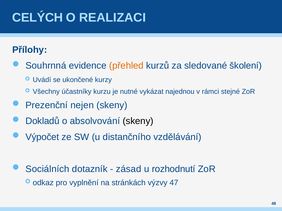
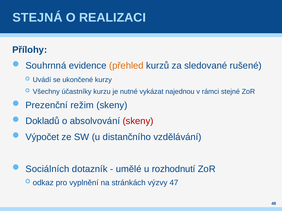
CELÝCH: CELÝCH -> STEJNÁ
školení: školení -> rušené
nejen: nejen -> režim
skeny at (138, 121) colour: black -> red
zásad: zásad -> umělé
